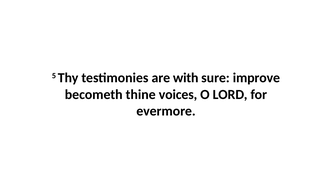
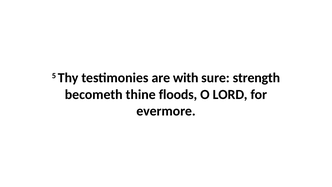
improve: improve -> strength
voices: voices -> floods
